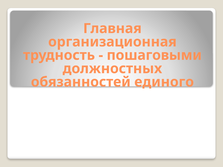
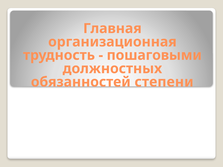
единого: единого -> степени
